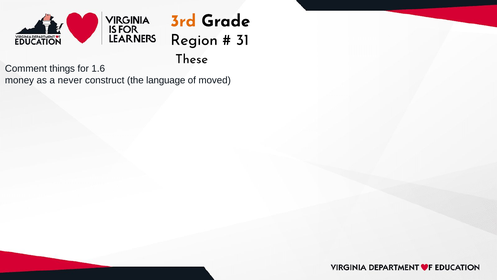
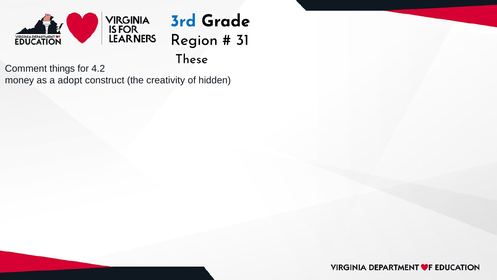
3rd colour: orange -> blue
1.6: 1.6 -> 4.2
never: never -> adopt
language: language -> creativity
moved: moved -> hidden
